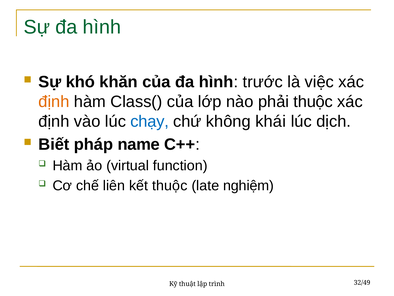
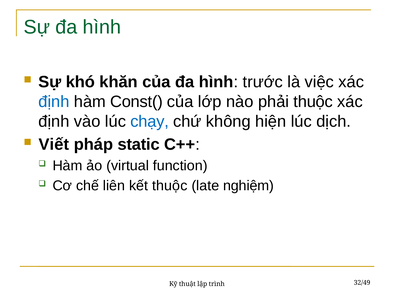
định at (54, 102) colour: orange -> blue
Class(: Class( -> Const(
khái: khái -> hiện
Biết: Biết -> Viết
name: name -> static
